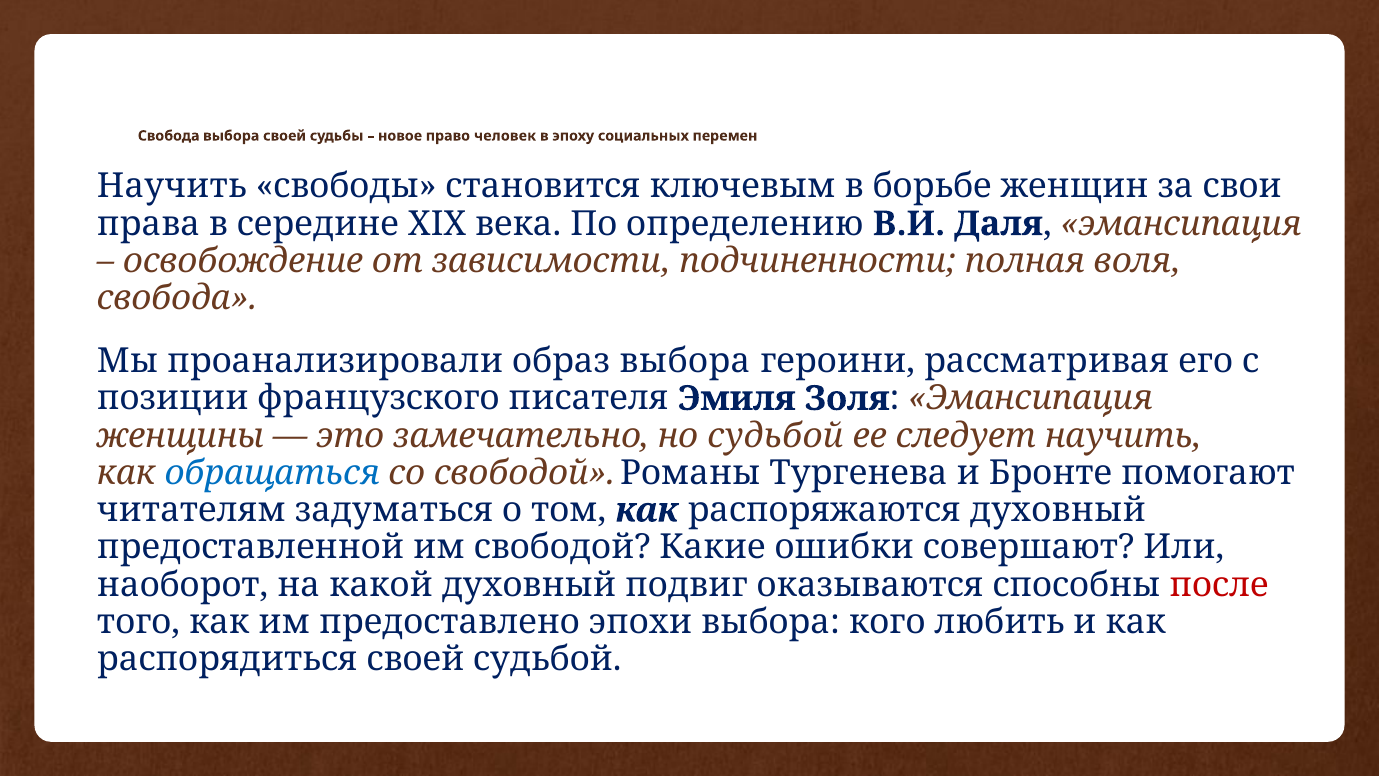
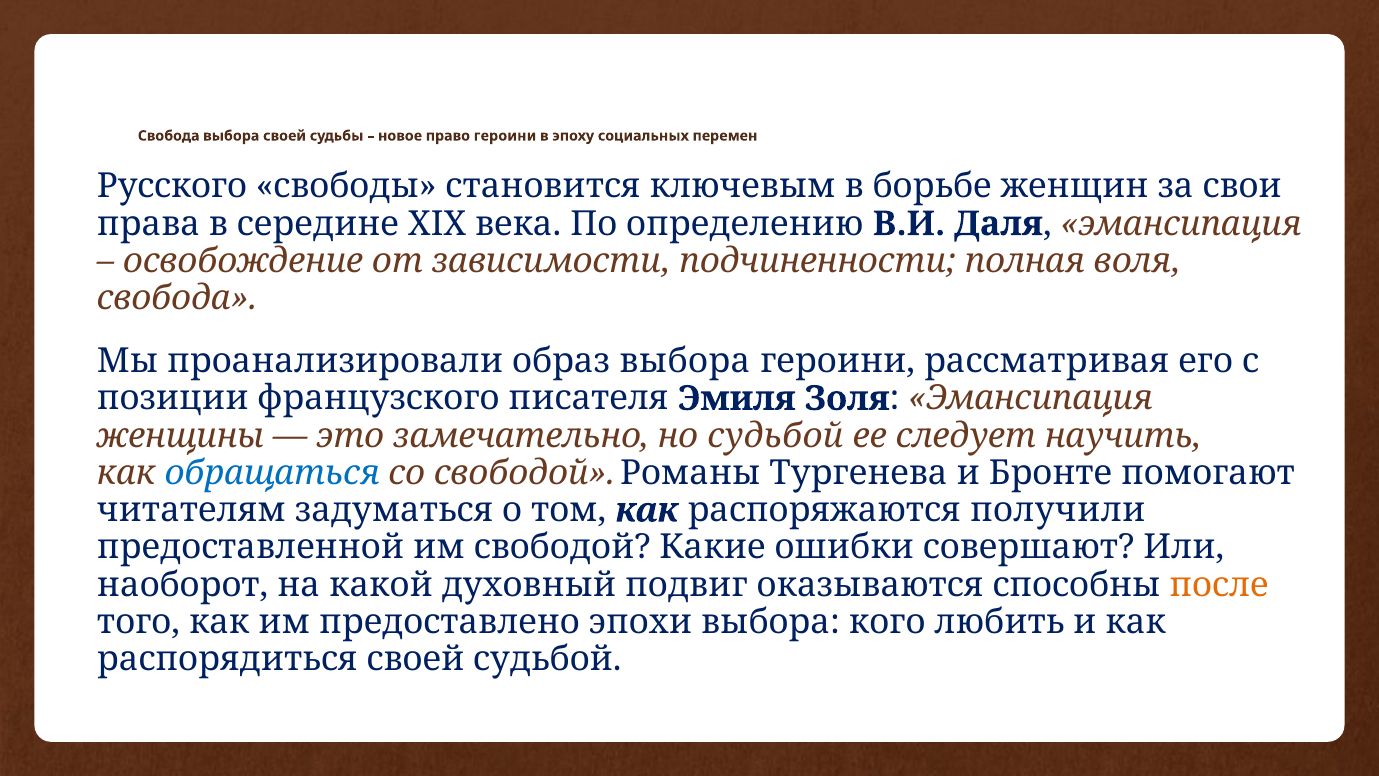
право человек: человек -> героини
Научить at (172, 187): Научить -> Русского
распоряжаются духовный: духовный -> получили
после colour: red -> orange
